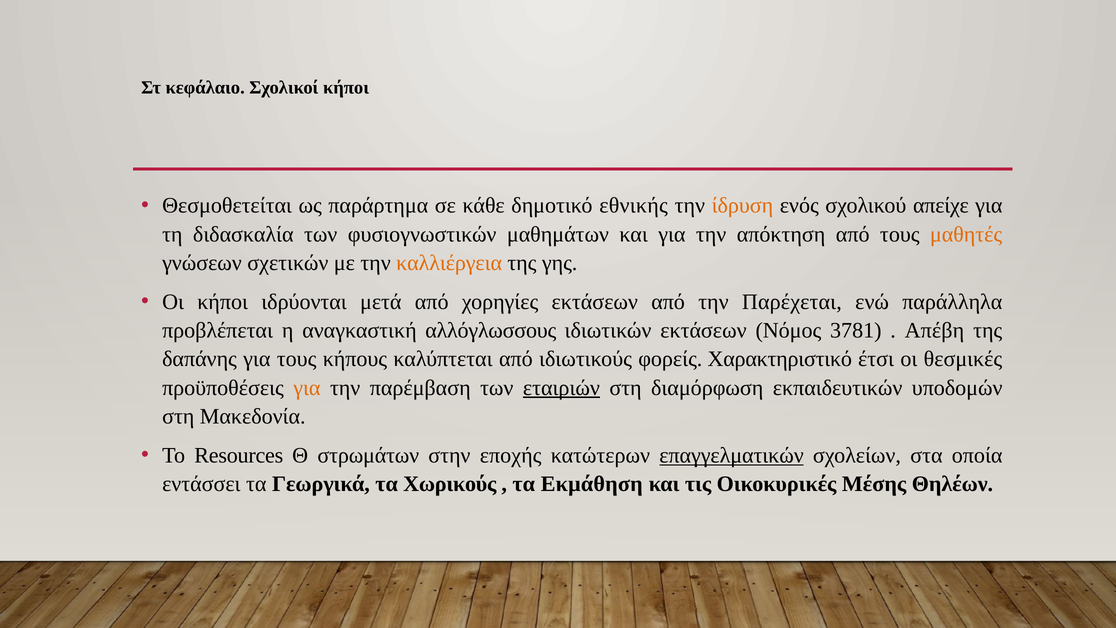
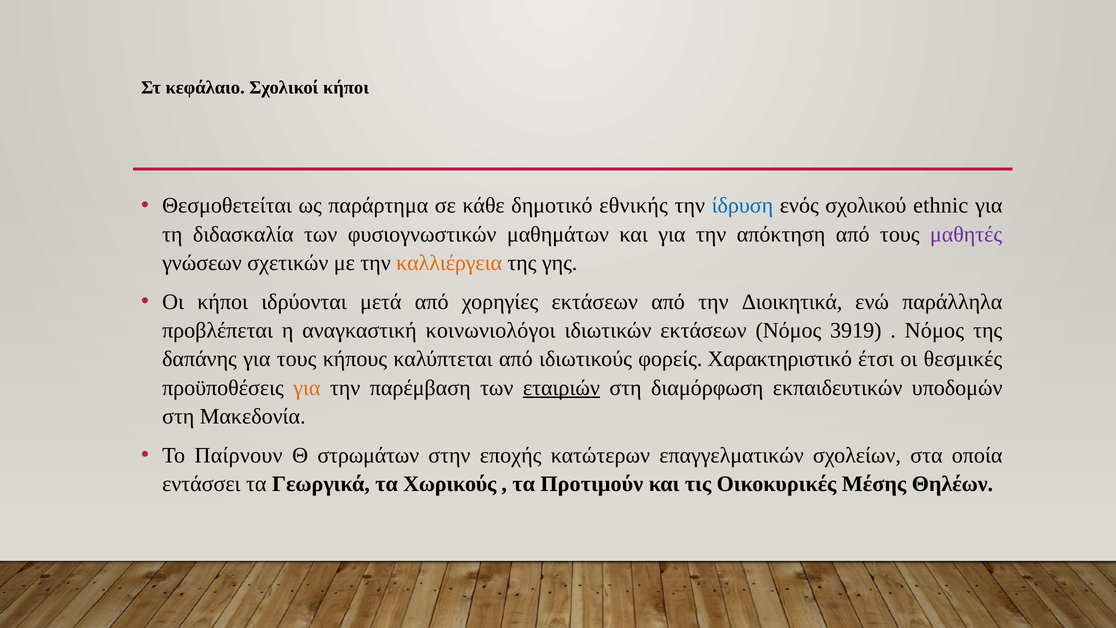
ίδρυση colour: orange -> blue
απείχε: απείχε -> ethnic
μαθητές colour: orange -> purple
Παρέχεται: Παρέχεται -> Διοικητικά
αλλόγλωσσους: αλλόγλωσσους -> κοινωνιολόγοι
3781: 3781 -> 3919
Απέβη at (934, 330): Απέβη -> Νόμος
Resources: Resources -> Παίρνουν
επαγγελματικών underline: present -> none
Εκμάθηση: Εκμάθηση -> Προτιμούν
